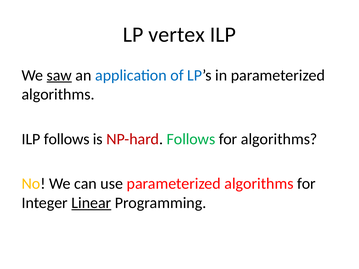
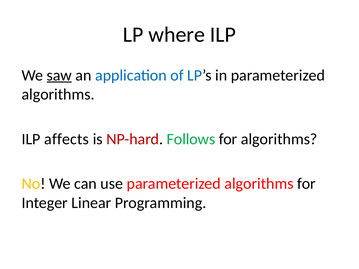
vertex: vertex -> where
ILP follows: follows -> affects
Linear underline: present -> none
